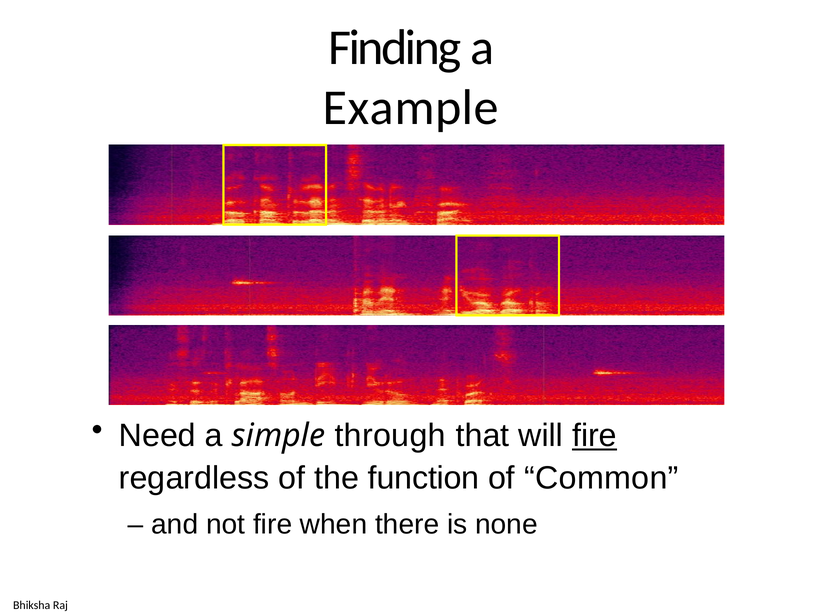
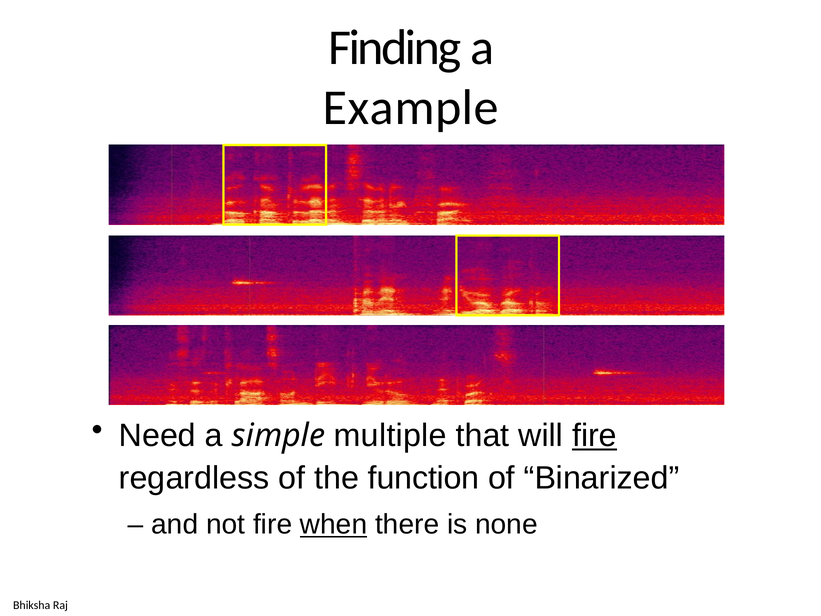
through: through -> multiple
Common: Common -> Binarized
when underline: none -> present
